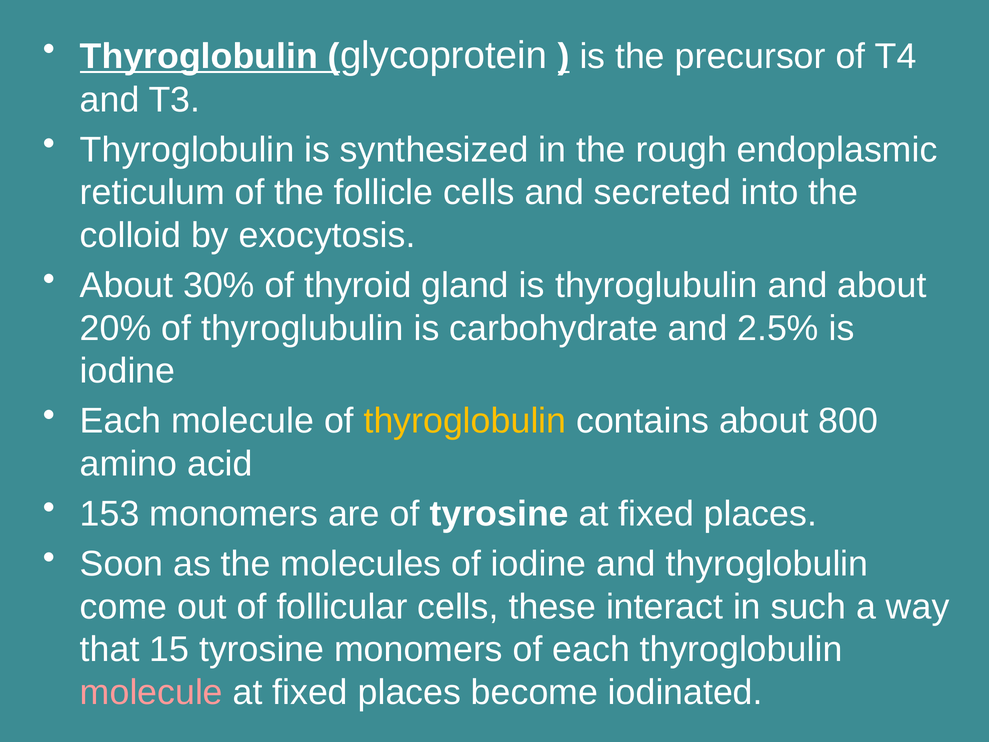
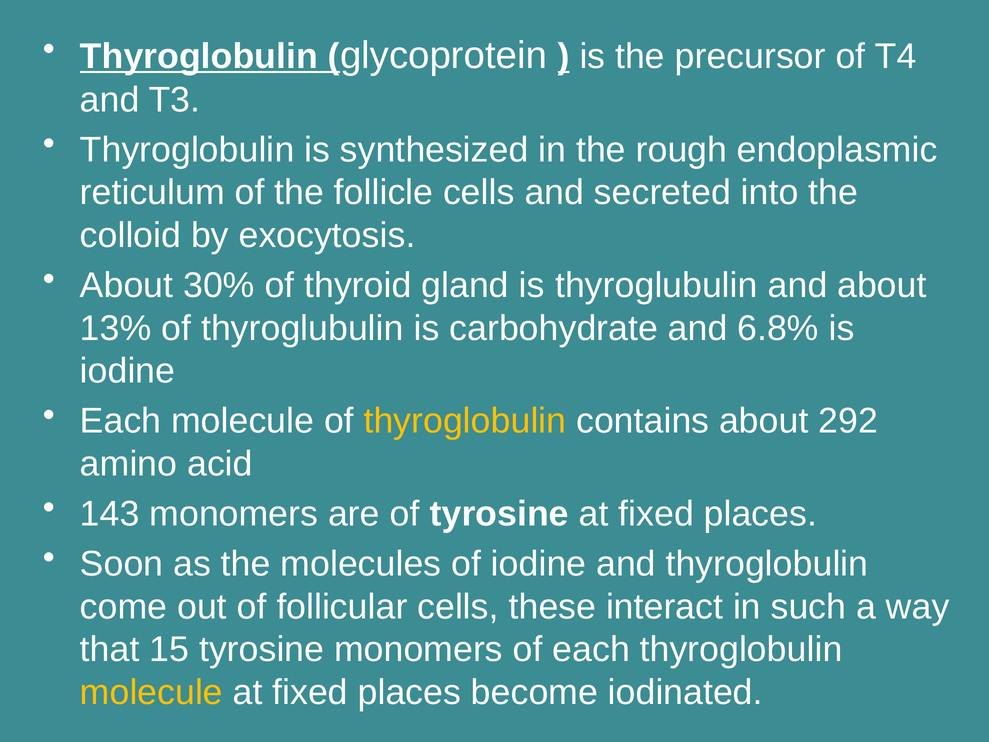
20%: 20% -> 13%
2.5%: 2.5% -> 6.8%
800: 800 -> 292
153: 153 -> 143
molecule at (151, 692) colour: pink -> yellow
